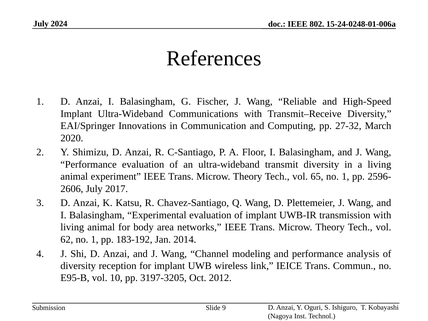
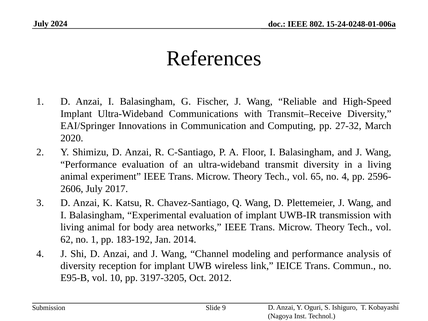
65 no 1: 1 -> 4
